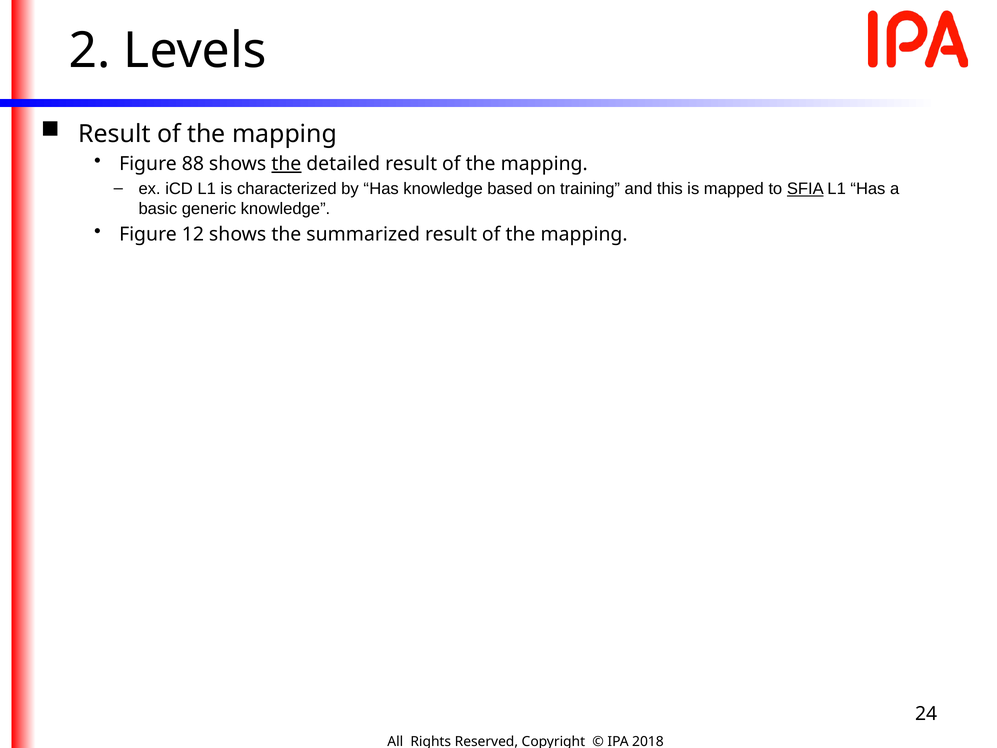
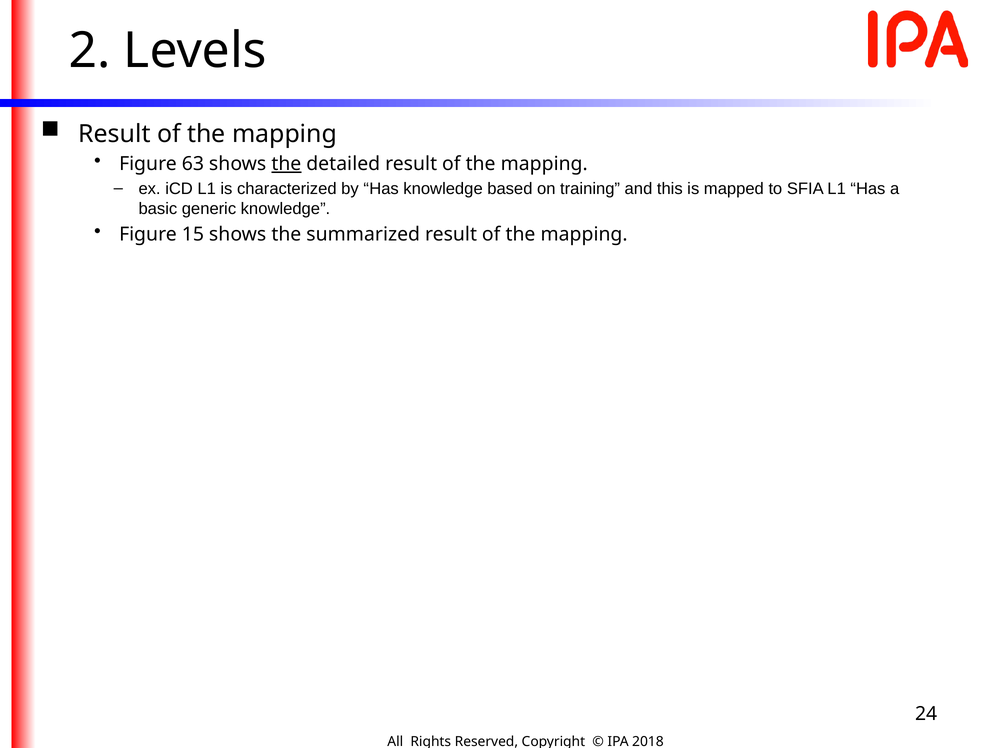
88: 88 -> 63
SFIA underline: present -> none
12: 12 -> 15
